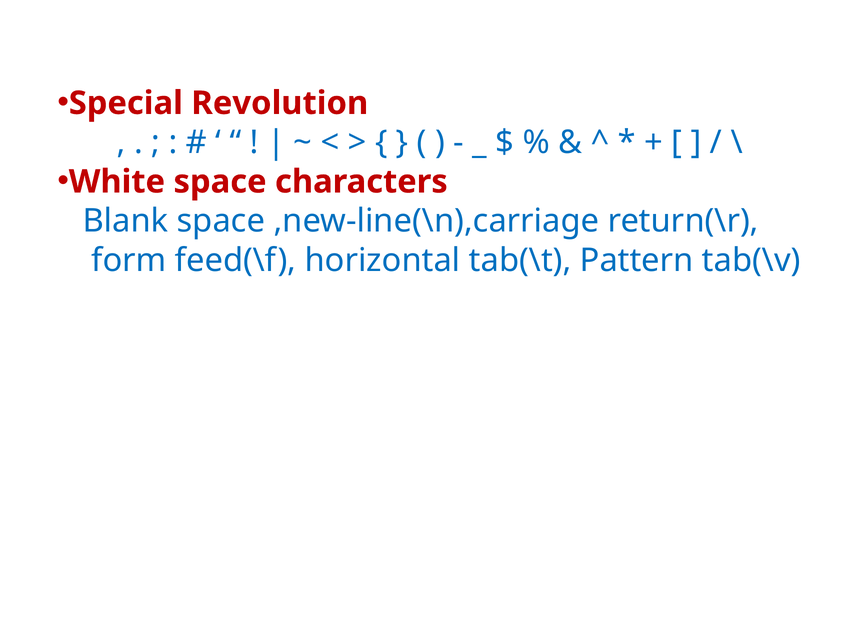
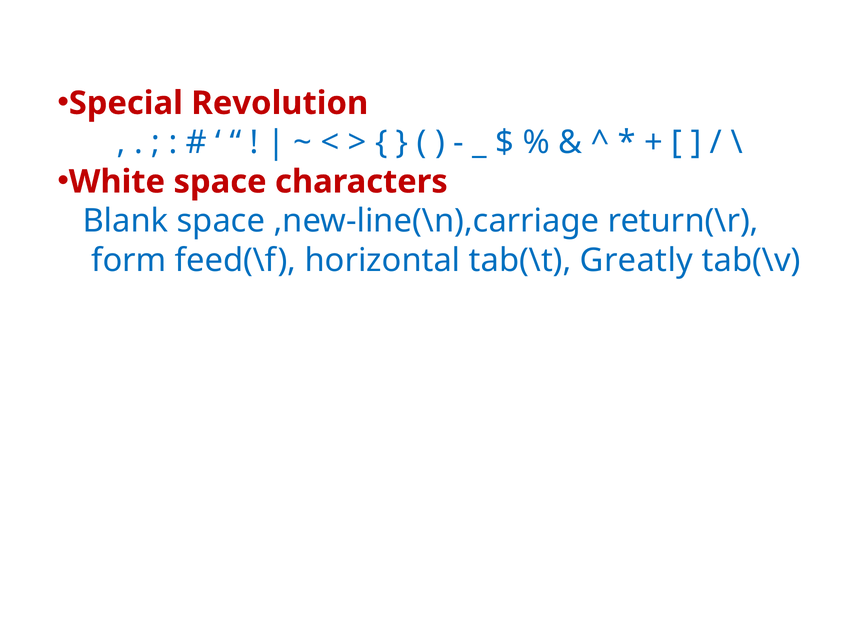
Pattern: Pattern -> Greatly
